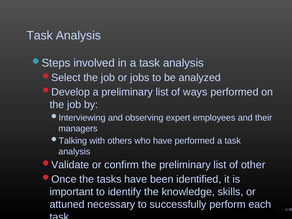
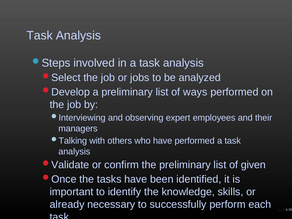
other: other -> given
attuned: attuned -> already
